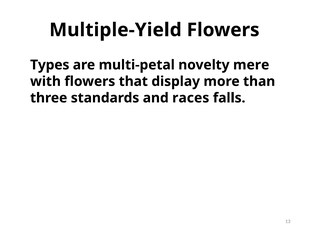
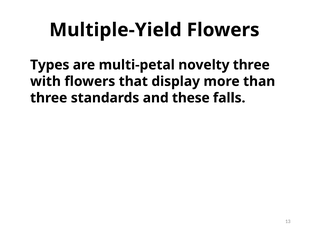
novelty mere: mere -> three
races: races -> these
